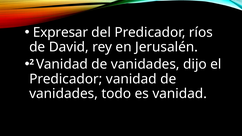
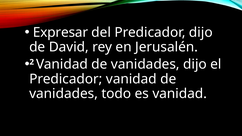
Predicador ríos: ríos -> dijo
